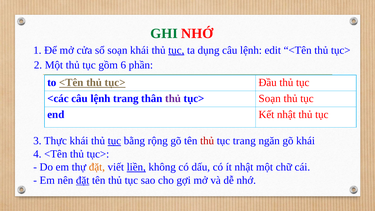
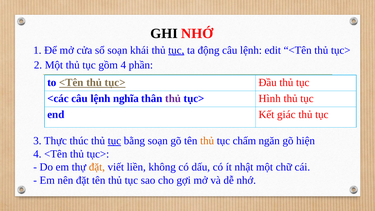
GHI colour: green -> black
dụng: dụng -> động
gồm 6: 6 -> 4
lệnh trang: trang -> nghĩa
tục> Soạn: Soạn -> Hình
Kết nhật: nhật -> giác
Thực khái: khái -> thúc
bằng rộng: rộng -> soạn
thủ at (207, 141) colour: red -> orange
tục trang: trang -> chấm
gõ khái: khái -> hiện
liền underline: present -> none
đặt at (83, 180) underline: present -> none
